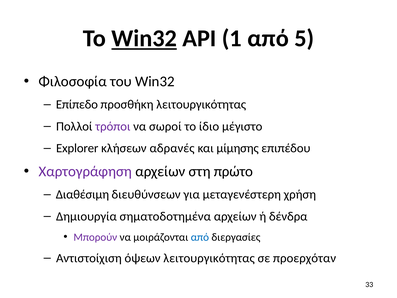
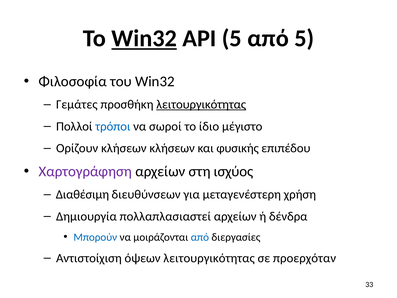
API 1: 1 -> 5
Επίπεδο: Επίπεδο -> Γεμάτες
λειτουργικότητας at (201, 104) underline: none -> present
τρόποι colour: purple -> blue
Explorer: Explorer -> Ορίζουν
κλήσεων αδρανές: αδρανές -> κλήσεων
μίμησης: μίμησης -> φυσικής
πρώτο: πρώτο -> ισχύος
σηματοδοτημένα: σηματοδοτημένα -> πολλαπλασιαστεί
Μπορούν colour: purple -> blue
